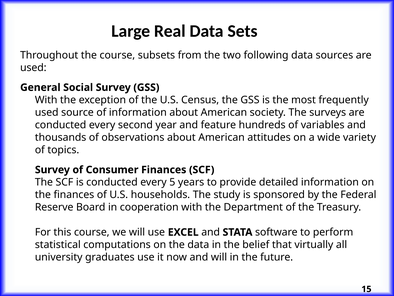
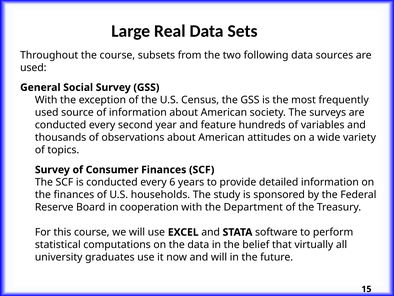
5: 5 -> 6
